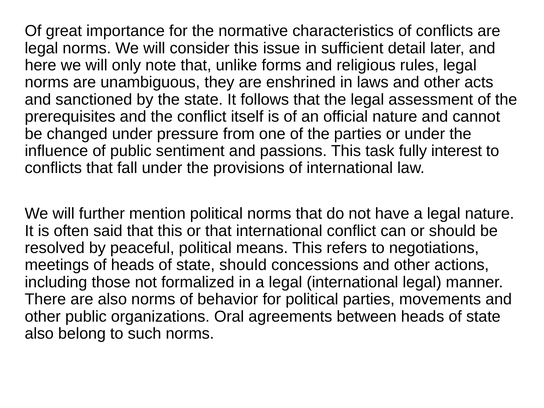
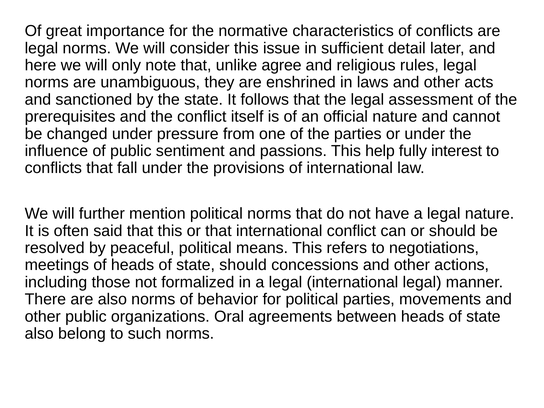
forms: forms -> agree
task: task -> help
